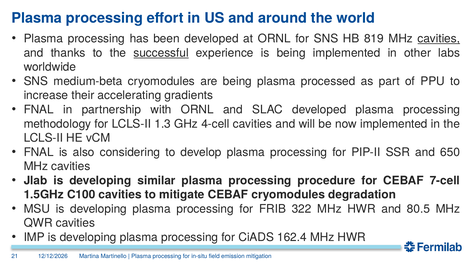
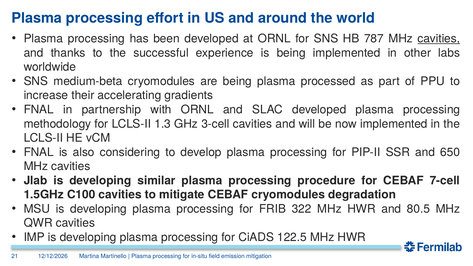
819: 819 -> 787
successful underline: present -> none
4-cell: 4-cell -> 3-cell
162.4: 162.4 -> 122.5
